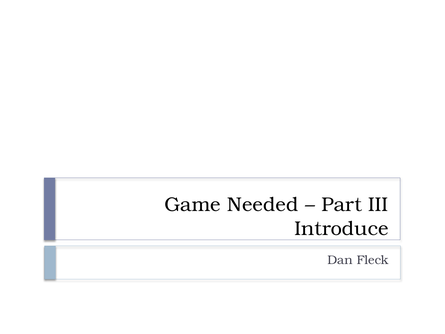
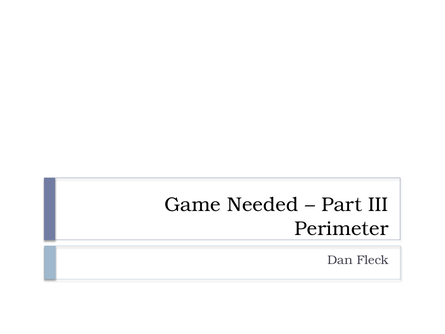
Introduce: Introduce -> Perimeter
